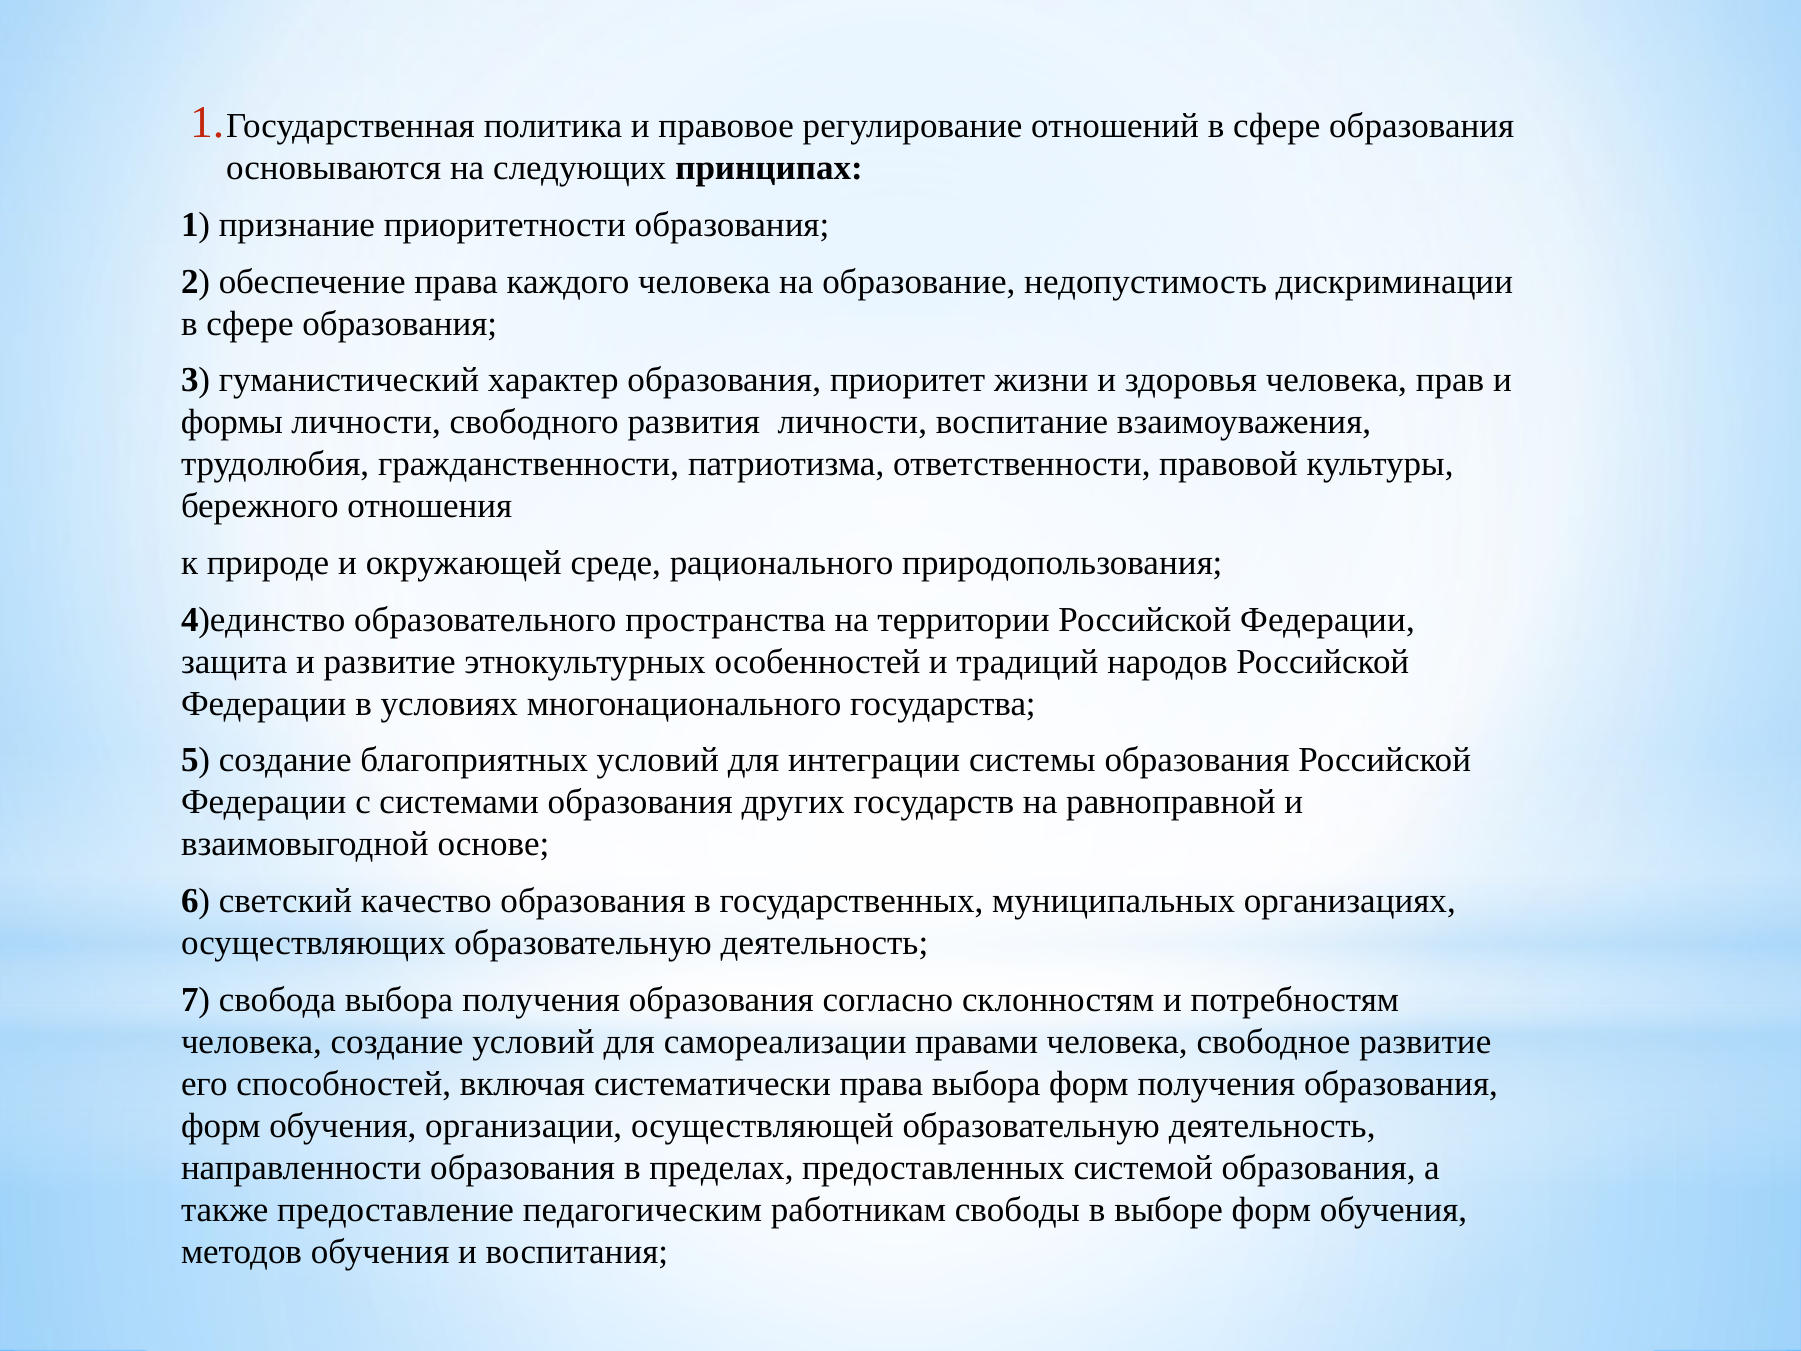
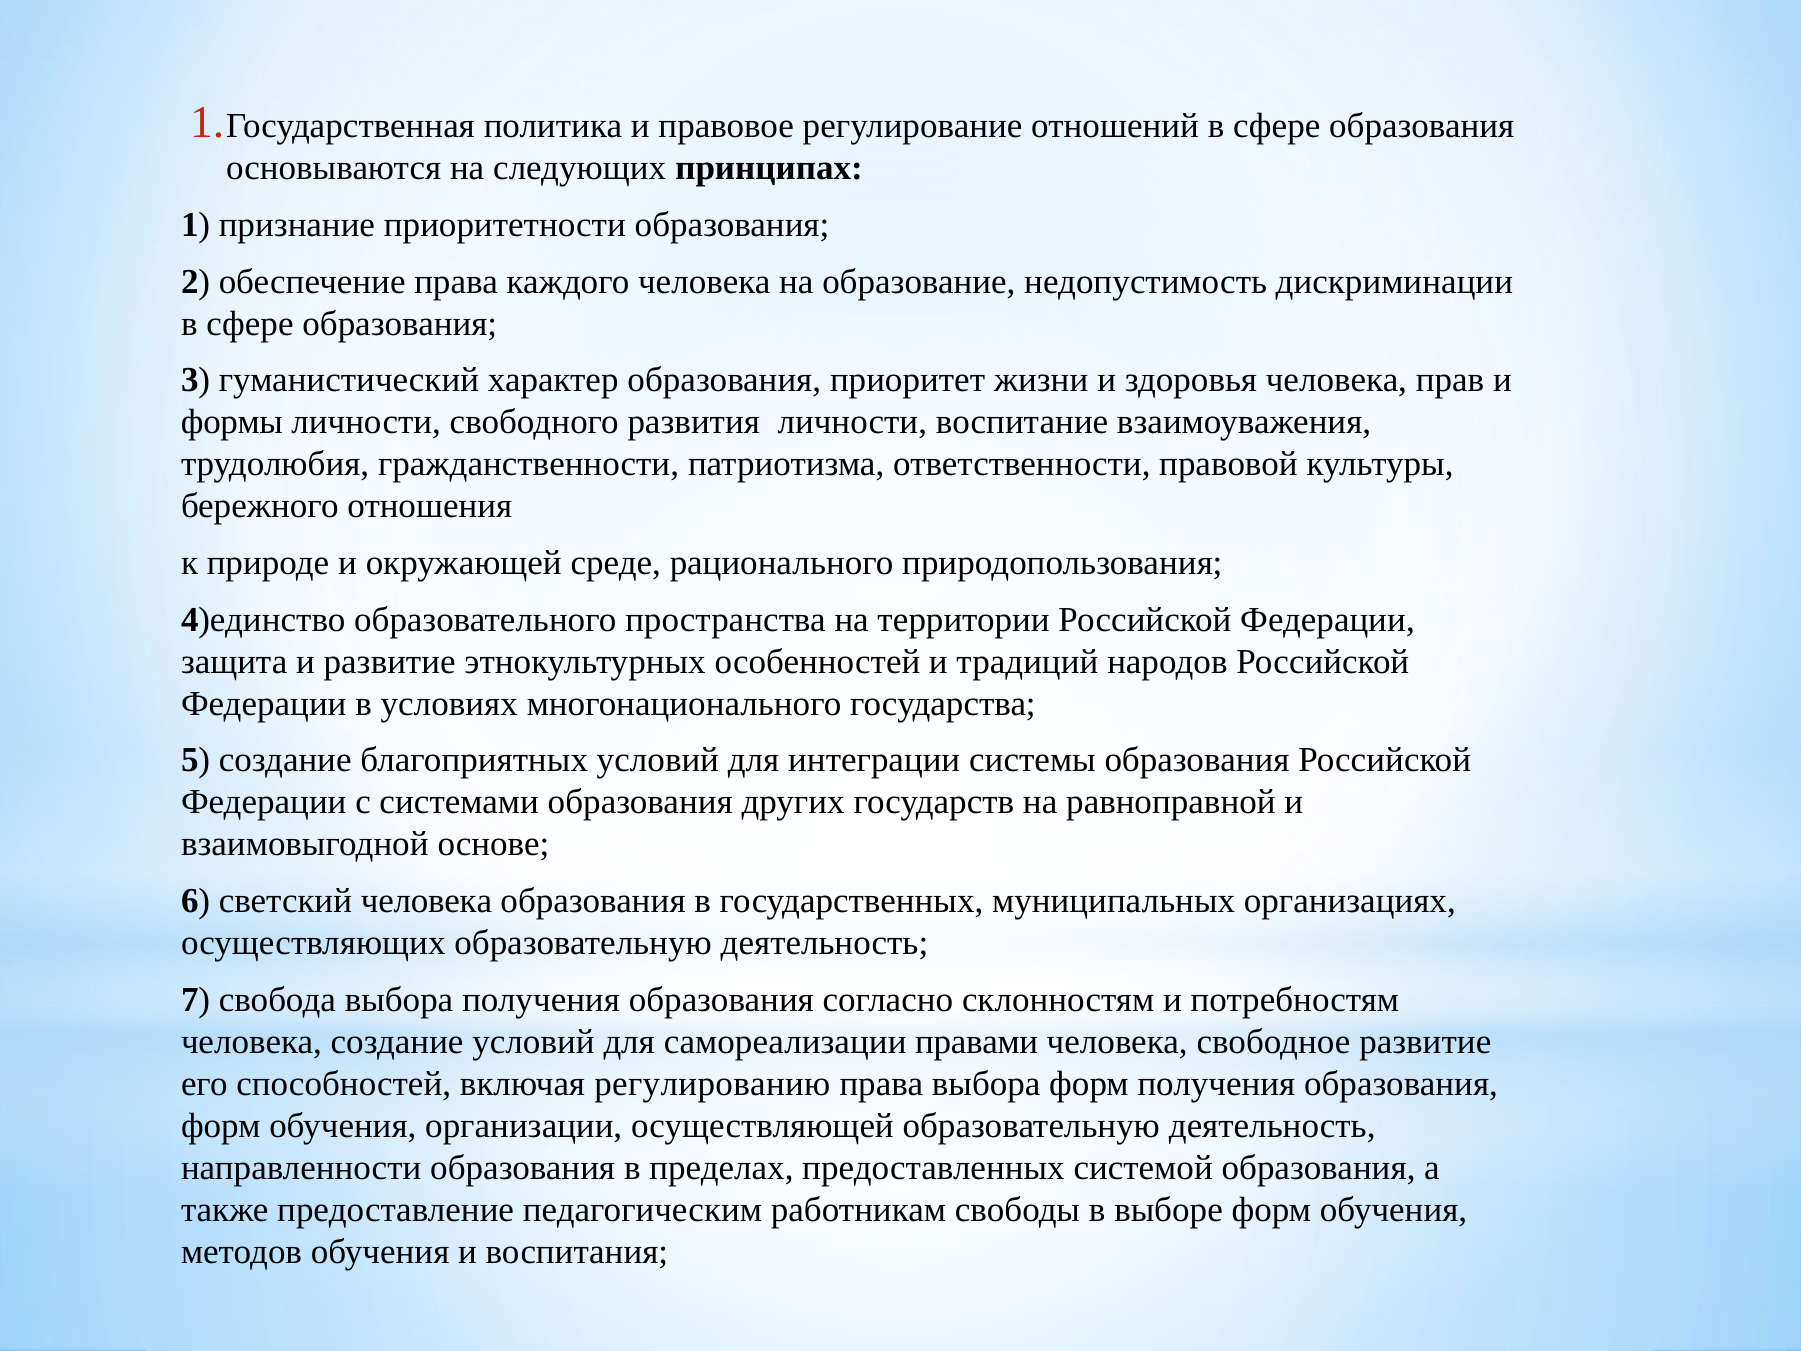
светский качество: качество -> человека
систематически: систематически -> регулированию
